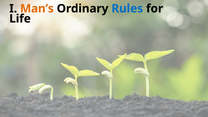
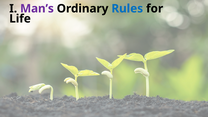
Man’s colour: orange -> purple
